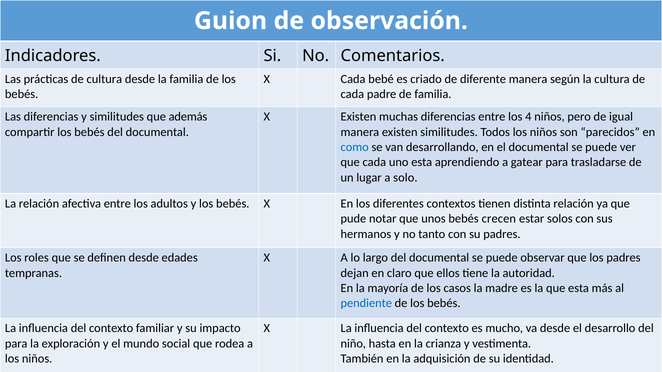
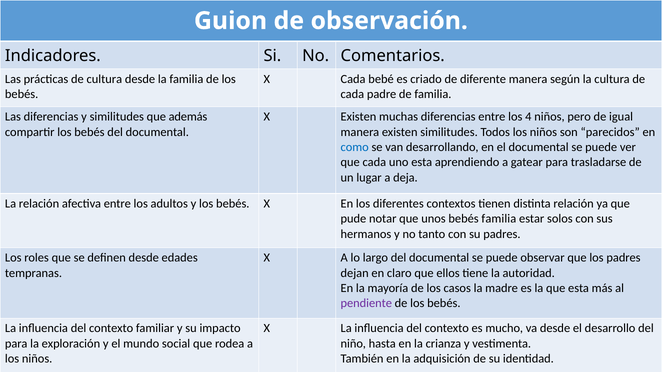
solo: solo -> deja
bebés crecen: crecen -> familia
pendiente colour: blue -> purple
